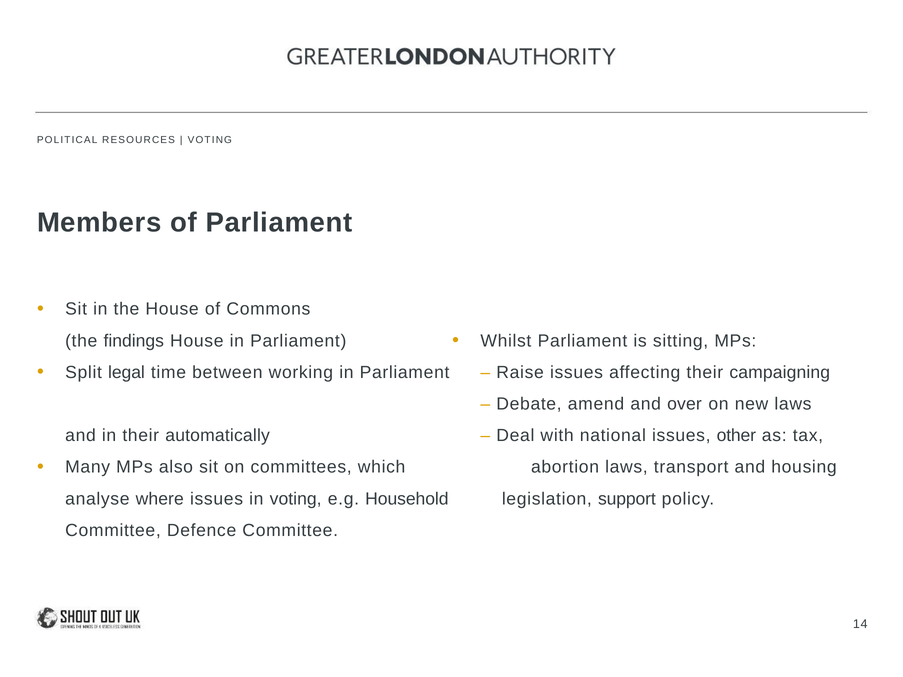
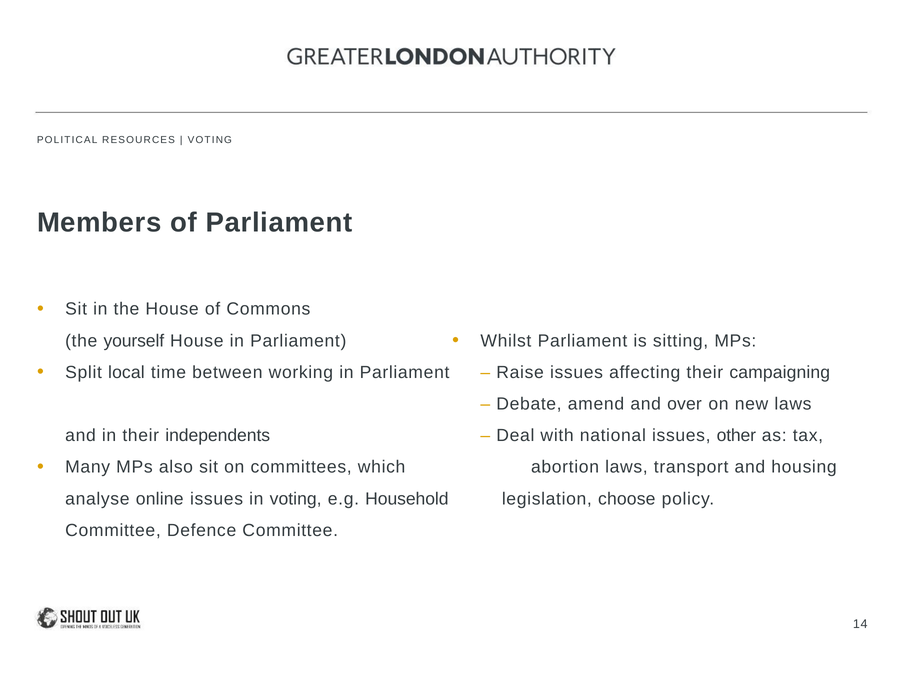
findings: findings -> yourself
legal: legal -> local
automatically: automatically -> independents
where: where -> online
support: support -> choose
